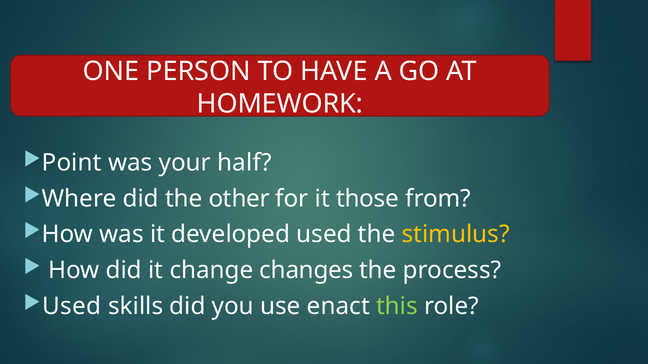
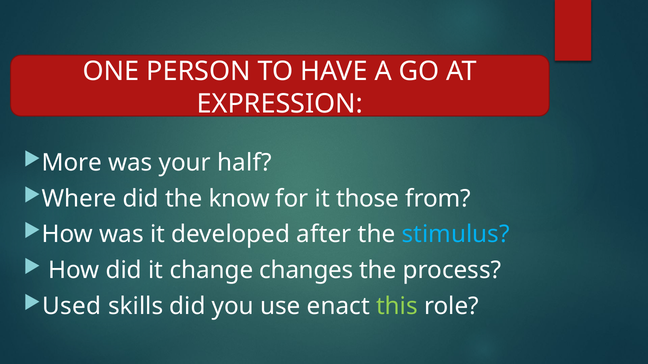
HOMEWORK: HOMEWORK -> EXPRESSION
Point: Point -> More
other: other -> know
developed used: used -> after
stimulus colour: yellow -> light blue
